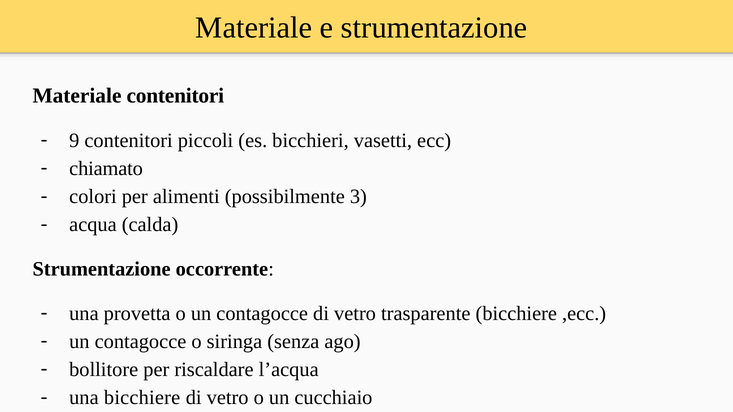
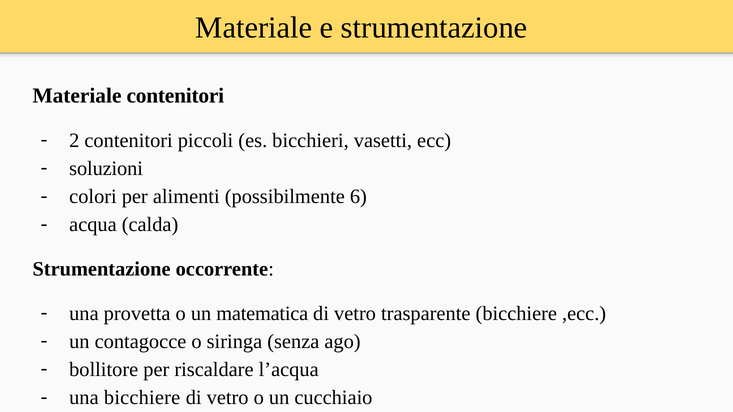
9: 9 -> 2
chiamato: chiamato -> soluzioni
3: 3 -> 6
o un contagocce: contagocce -> matematica
